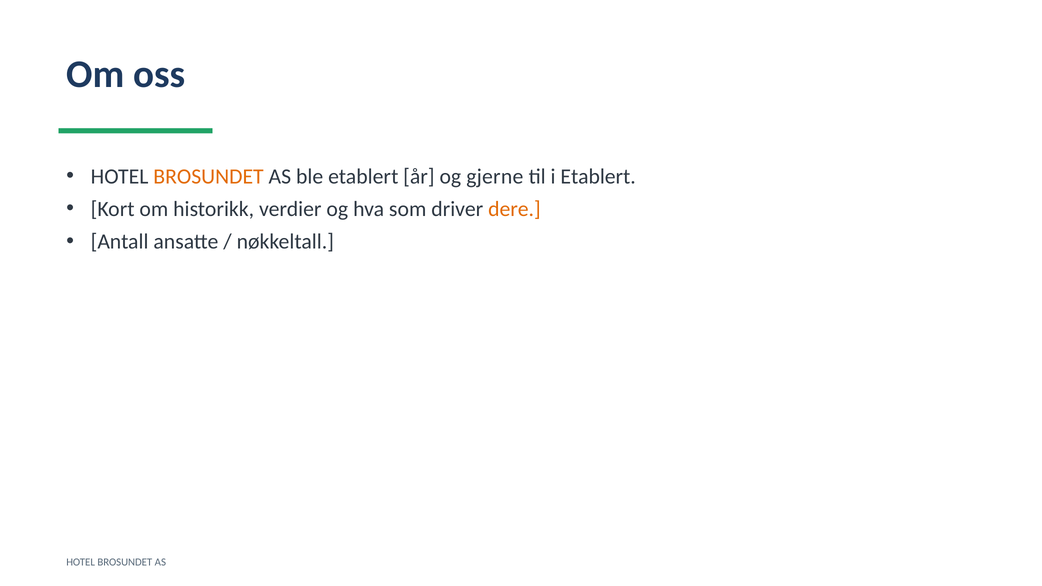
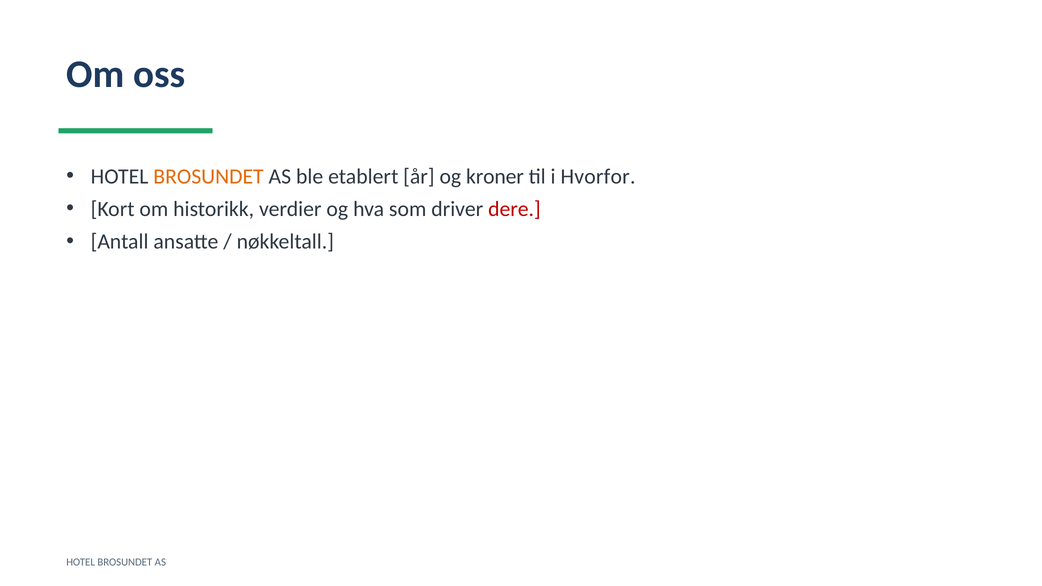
gjerne: gjerne -> kroner
i Etablert: Etablert -> Hvorfor
dere colour: orange -> red
